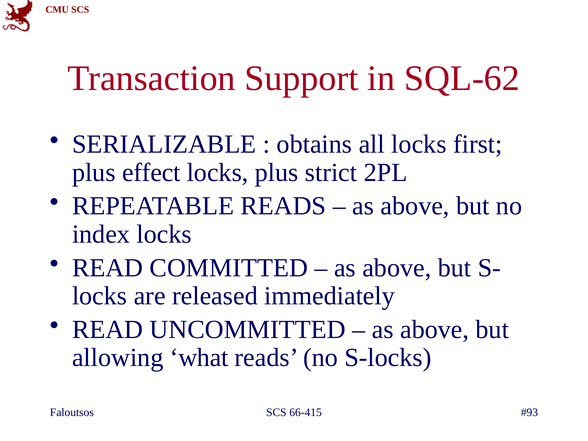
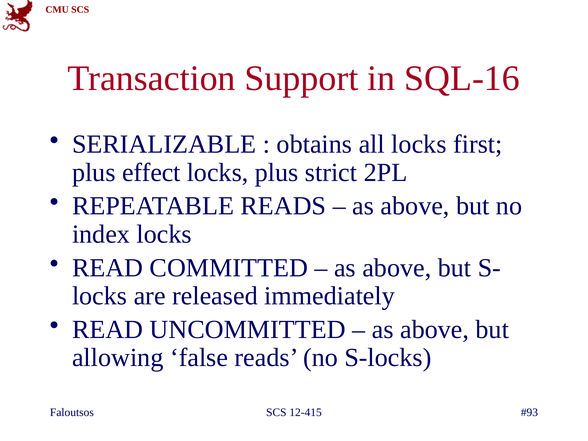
SQL-62: SQL-62 -> SQL-16
what: what -> false
66-415: 66-415 -> 12-415
